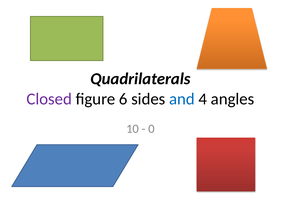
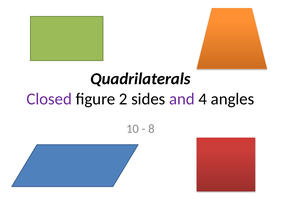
6: 6 -> 2
and colour: blue -> purple
0: 0 -> 8
